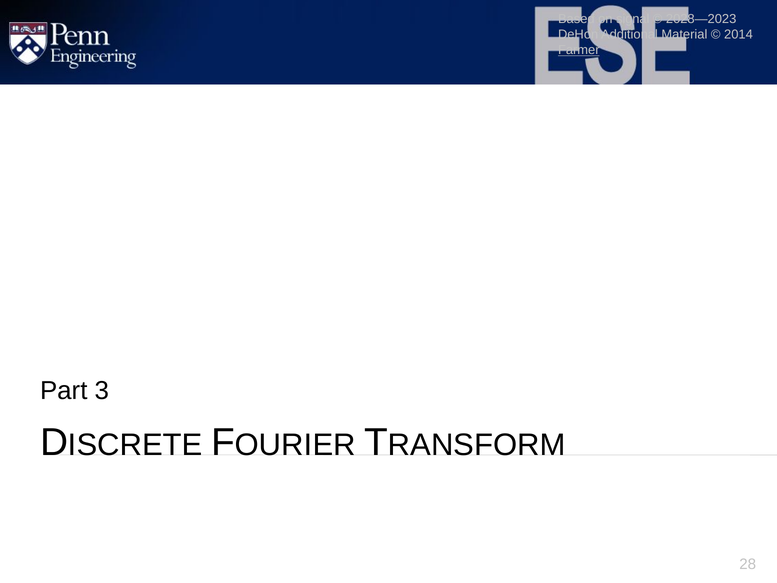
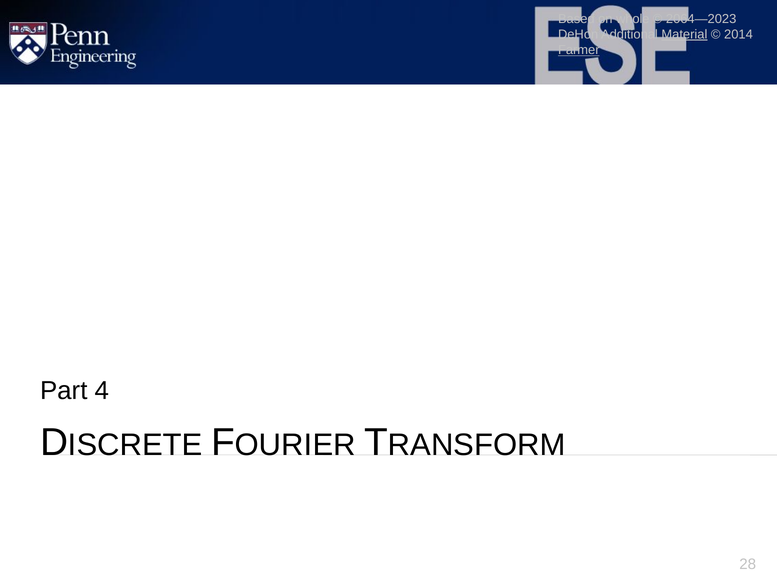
signal: signal -> whole
2028—2023: 2028—2023 -> 2064—2023
Material underline: none -> present
3: 3 -> 4
